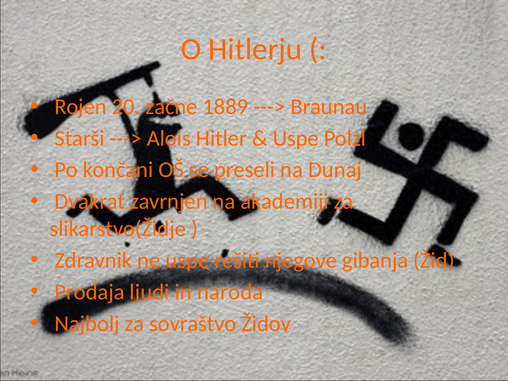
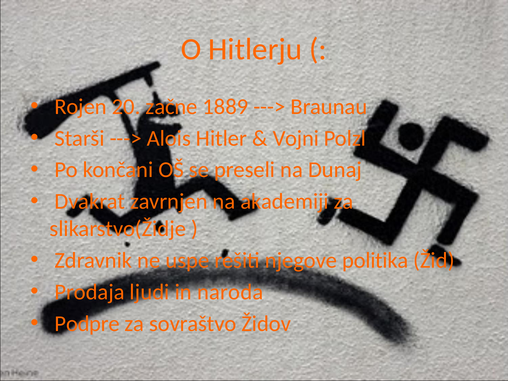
Uspe at (296, 138): Uspe -> Vojni
gibanja: gibanja -> politika
Najbolj: Najbolj -> Podpre
